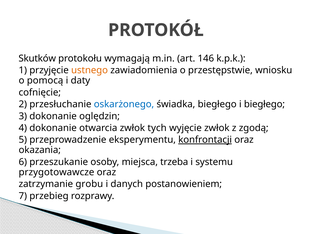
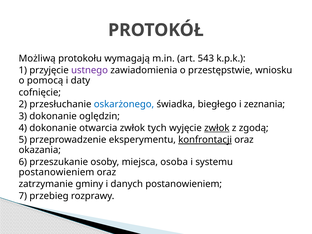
Skutków: Skutków -> Możliwą
146: 146 -> 543
ustnego colour: orange -> purple
i biegłego: biegłego -> zeznania
zwłok at (217, 128) underline: none -> present
trzeba: trzeba -> osoba
przygotowawcze at (56, 172): przygotowawcze -> postanowieniem
grobu: grobu -> gminy
